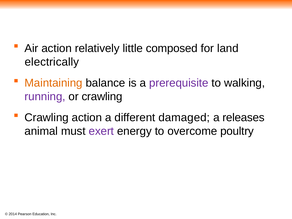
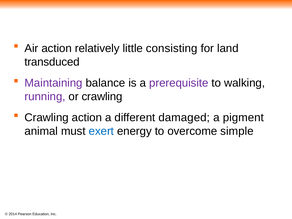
composed: composed -> consisting
electrically: electrically -> transduced
Maintaining colour: orange -> purple
releases: releases -> pigment
exert colour: purple -> blue
poultry: poultry -> simple
